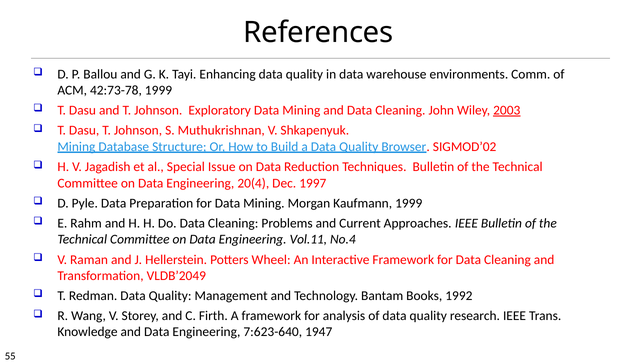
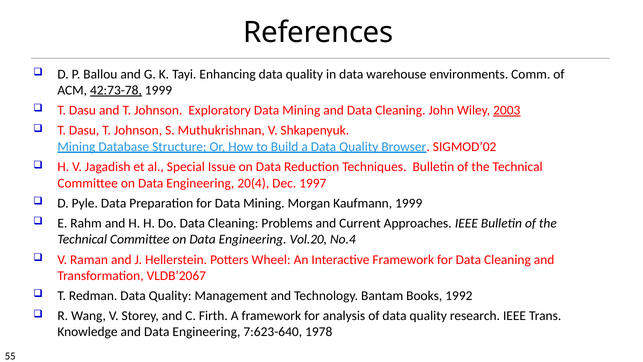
42:73-78 underline: none -> present
Vol.11: Vol.11 -> Vol.20
VLDB’2049: VLDB’2049 -> VLDB’2067
1947: 1947 -> 1978
